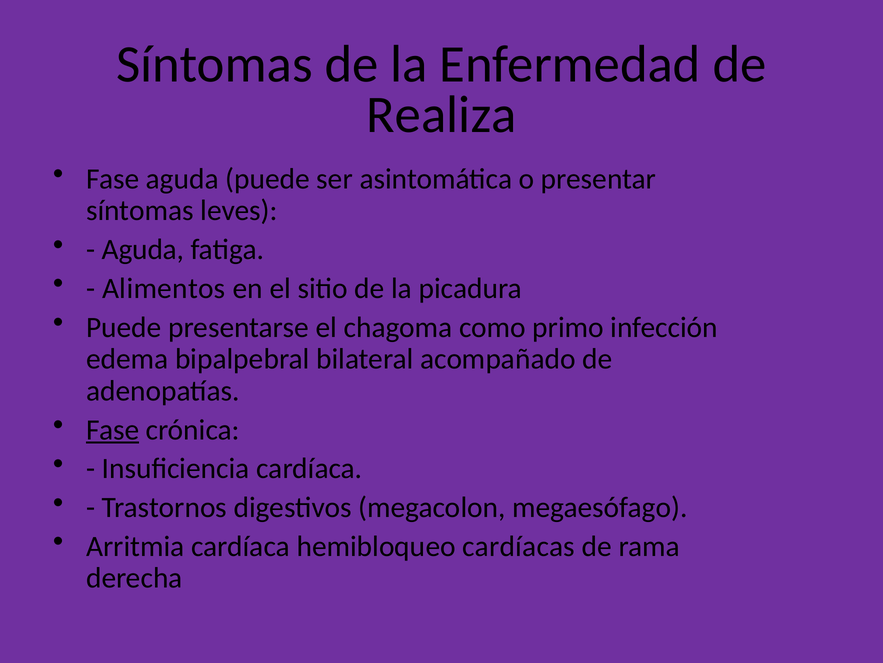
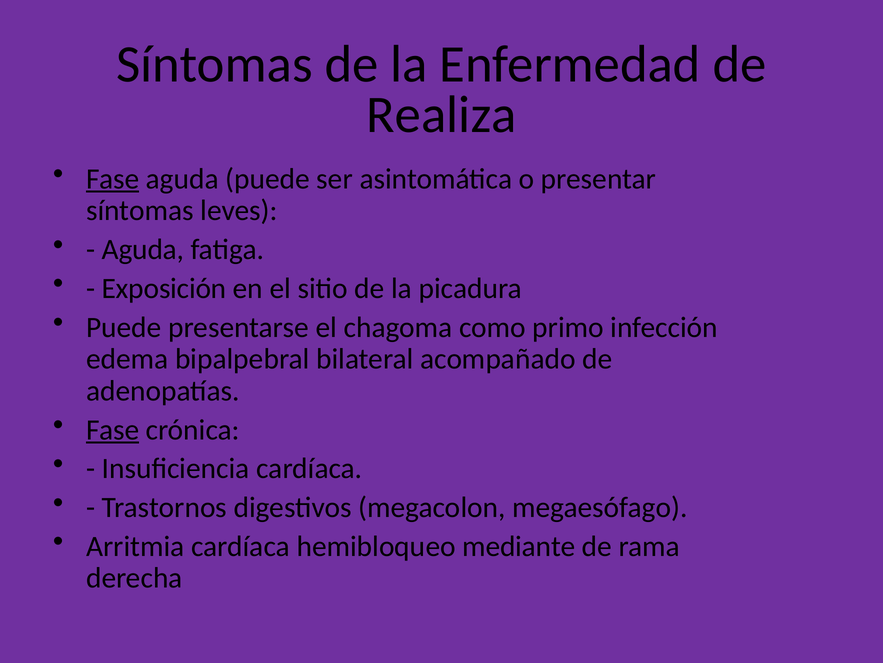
Fase at (113, 179) underline: none -> present
Alimentos: Alimentos -> Exposición
cardíacas: cardíacas -> mediante
